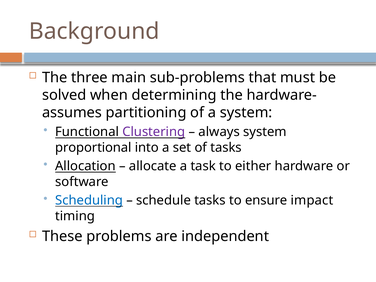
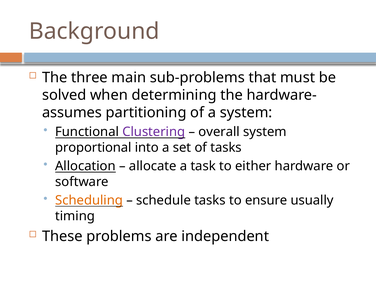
always: always -> overall
Scheduling colour: blue -> orange
impact: impact -> usually
